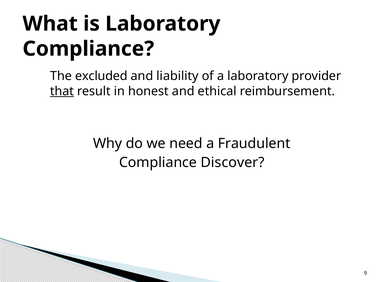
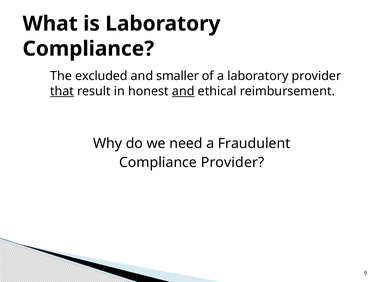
liability: liability -> smaller
and at (183, 91) underline: none -> present
Compliance Discover: Discover -> Provider
